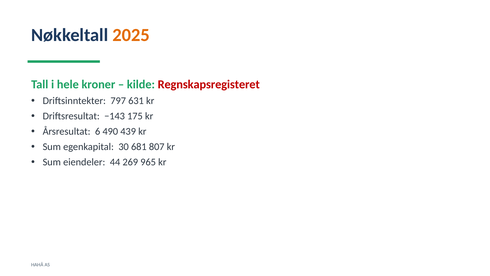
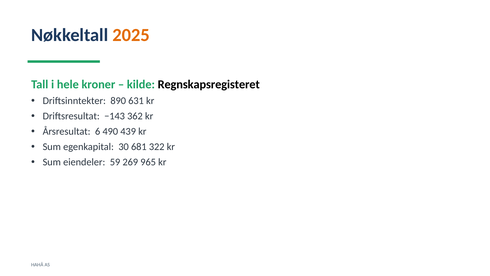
Regnskapsregisteret colour: red -> black
797: 797 -> 890
175: 175 -> 362
807: 807 -> 322
44: 44 -> 59
